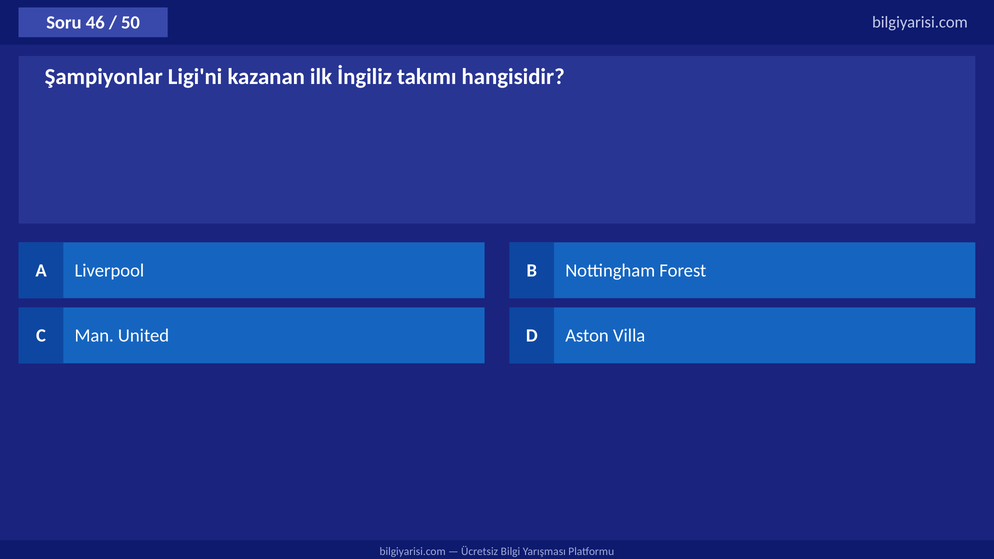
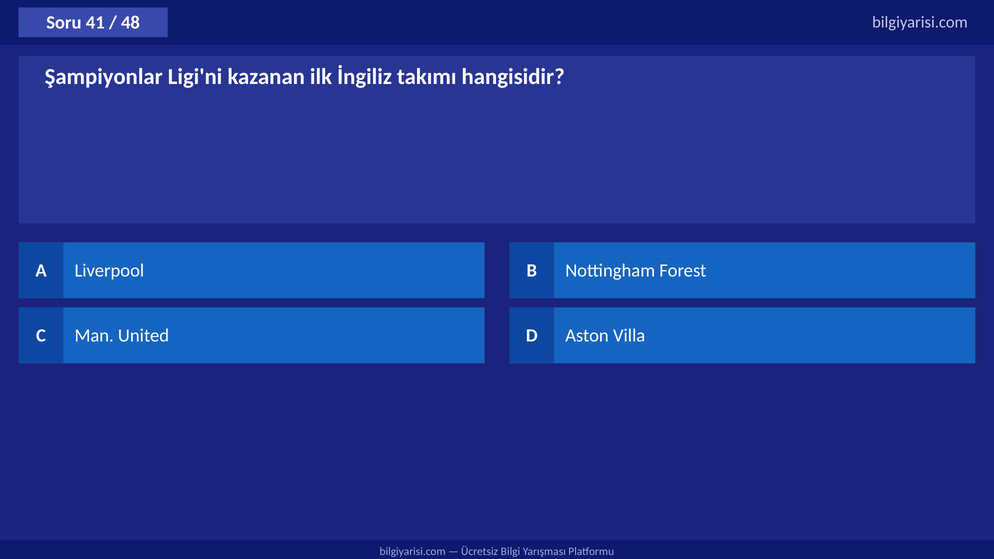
46: 46 -> 41
50: 50 -> 48
